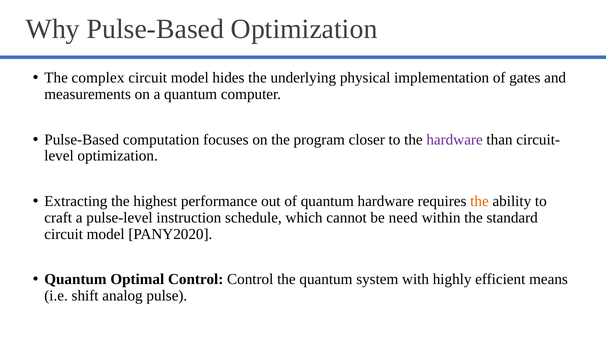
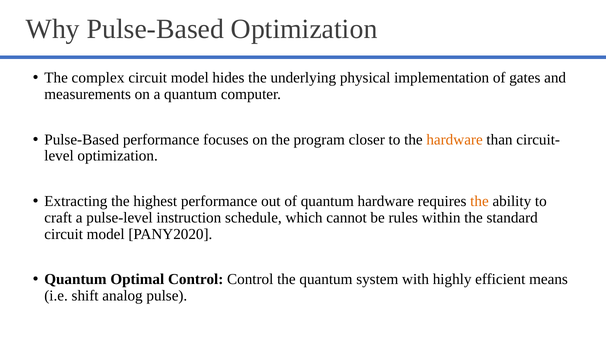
Pulse-Based computation: computation -> performance
hardware at (455, 140) colour: purple -> orange
need: need -> rules
